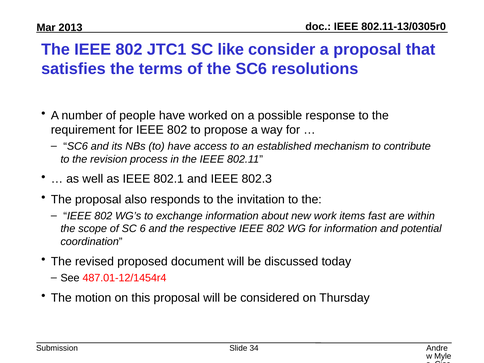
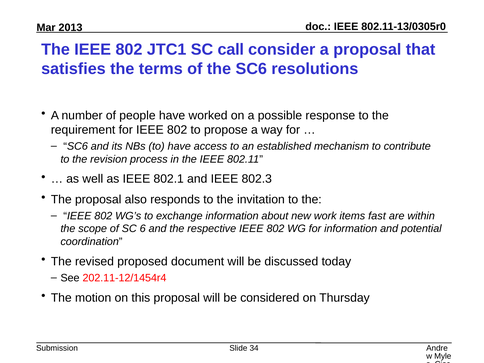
like: like -> call
487.01-12/1454r4: 487.01-12/1454r4 -> 202.11-12/1454r4
